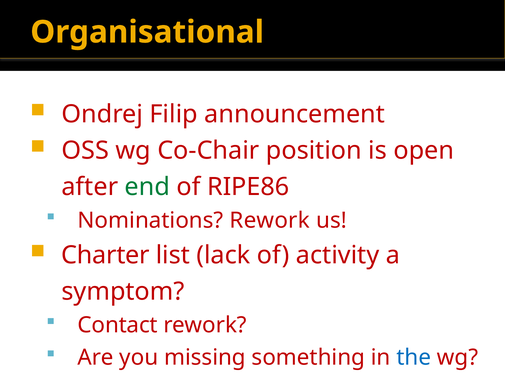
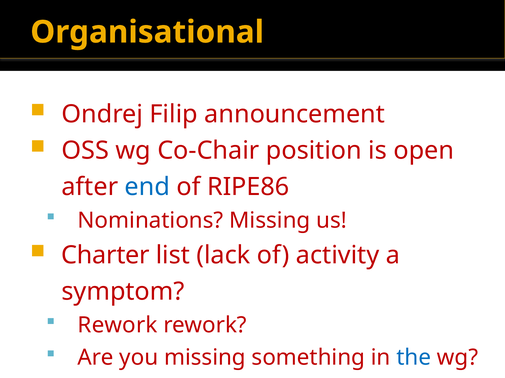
end colour: green -> blue
Nominations Rework: Rework -> Missing
Contact at (118, 326): Contact -> Rework
